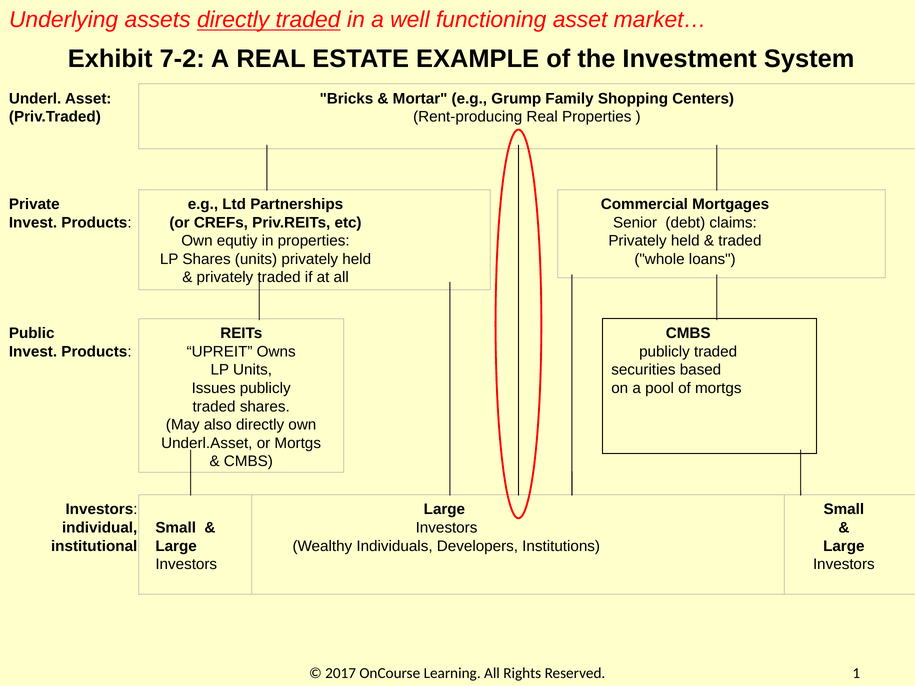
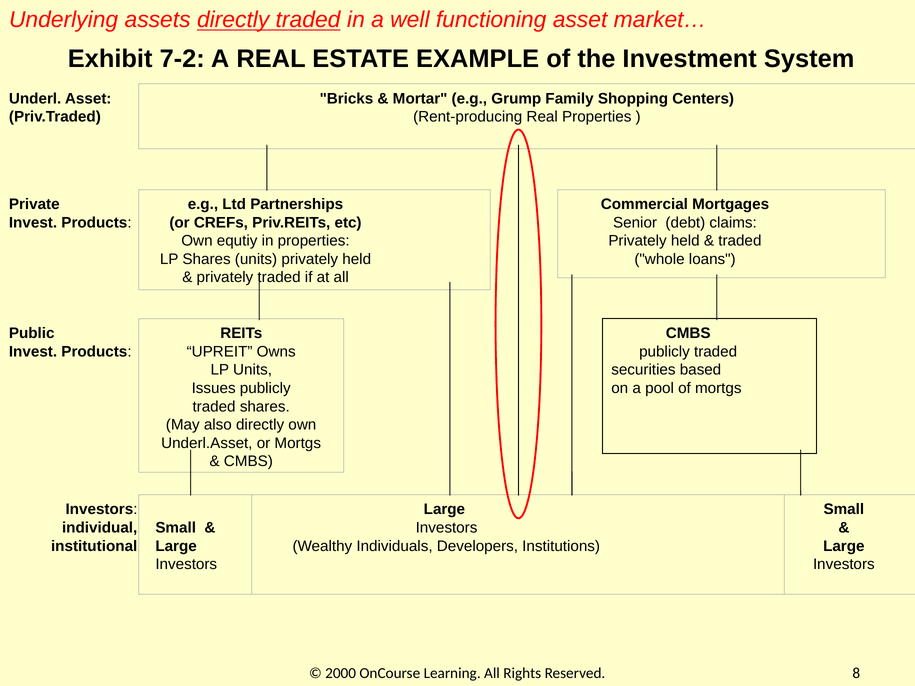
2017: 2017 -> 2000
1: 1 -> 8
